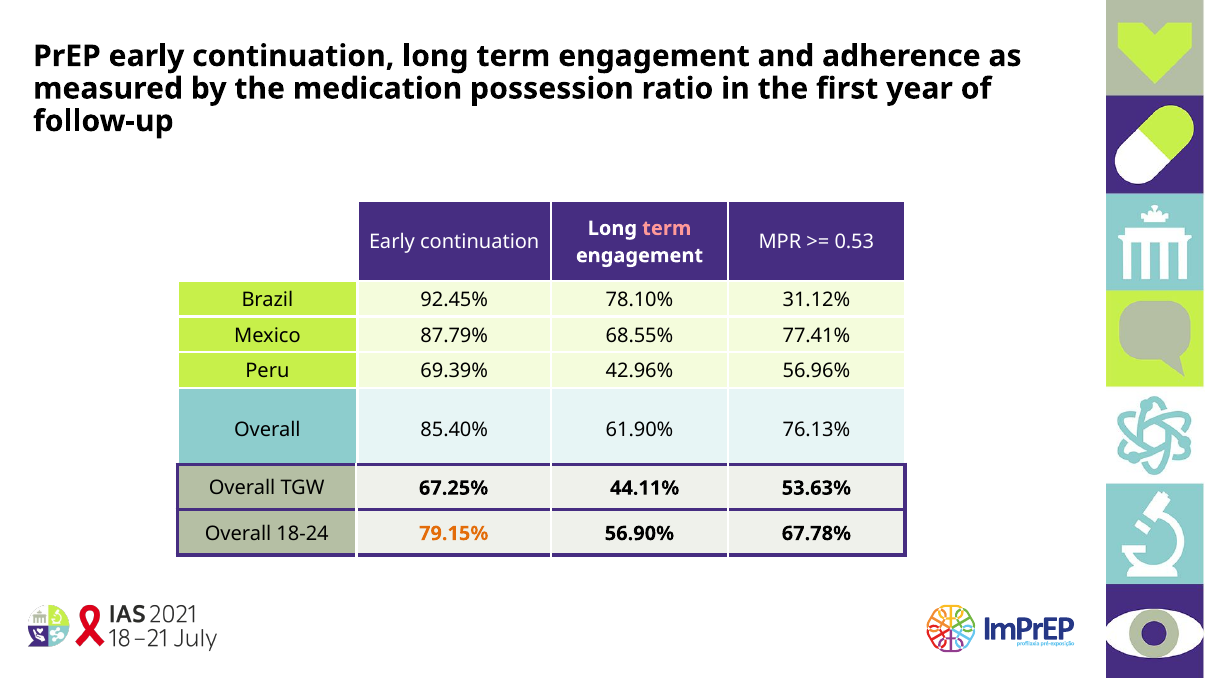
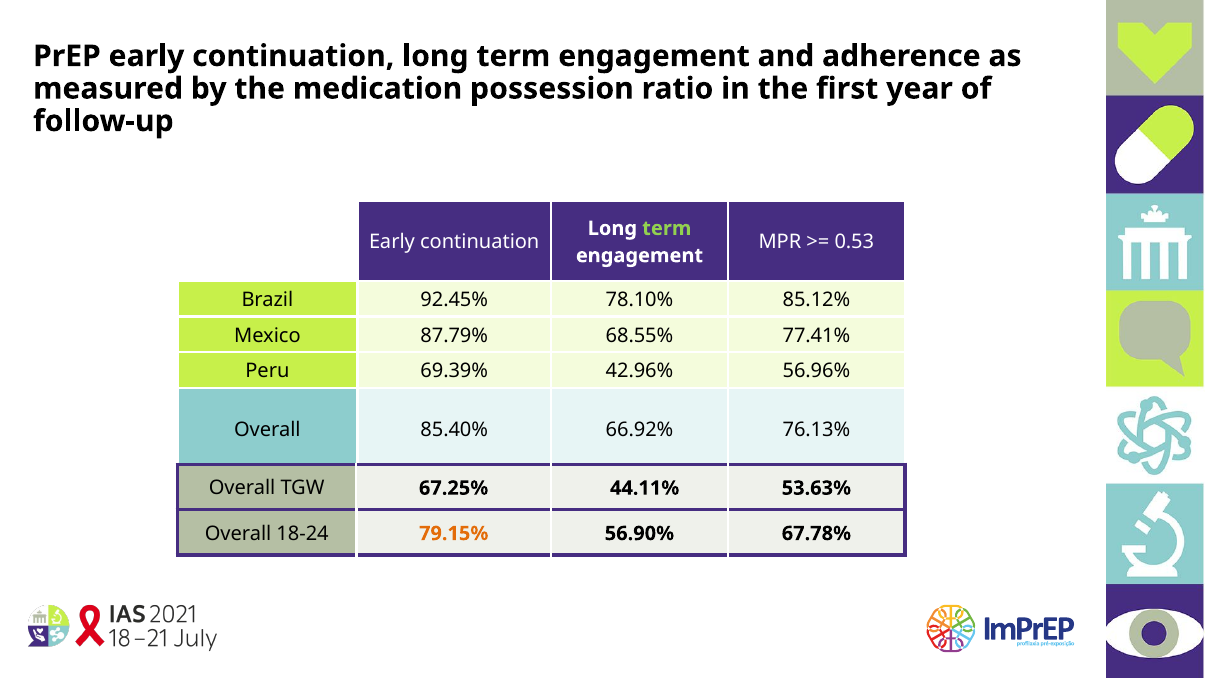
term at (667, 228) colour: pink -> light green
31.12%: 31.12% -> 85.12%
61.90%: 61.90% -> 66.92%
